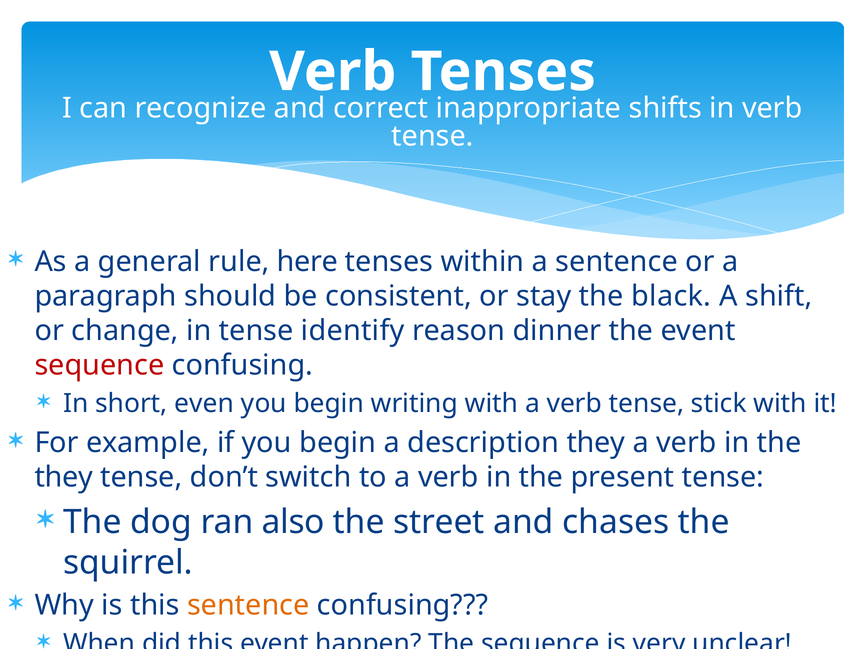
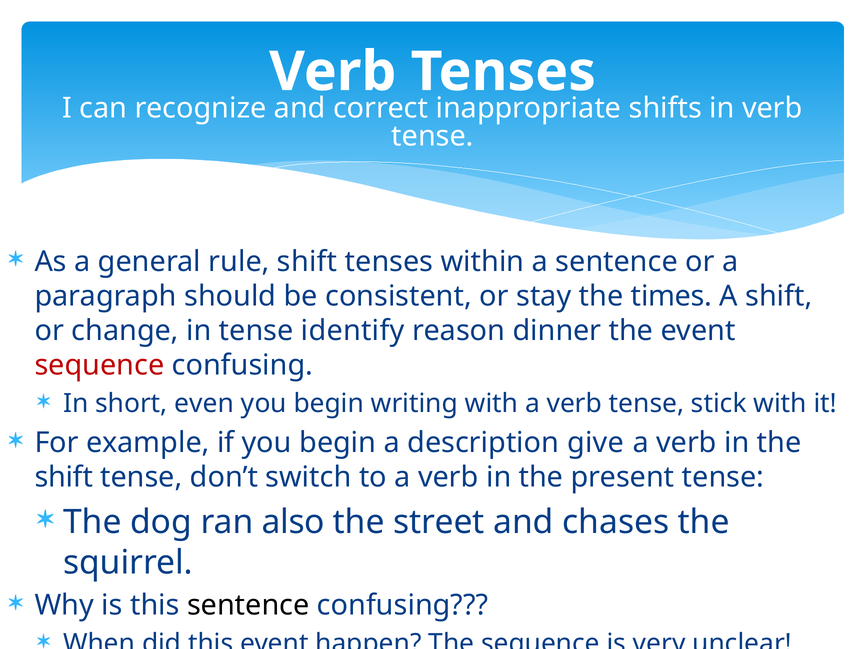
rule here: here -> shift
black: black -> times
description they: they -> give
they at (64, 477): they -> shift
sentence at (248, 605) colour: orange -> black
